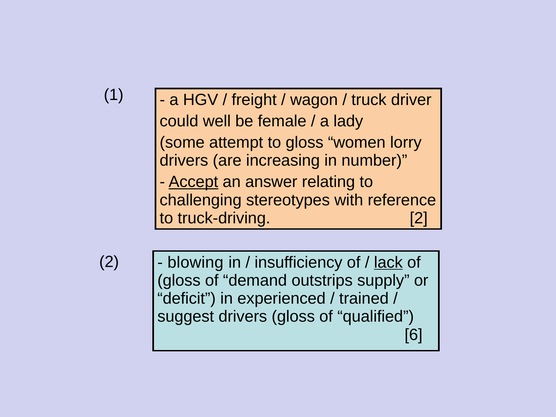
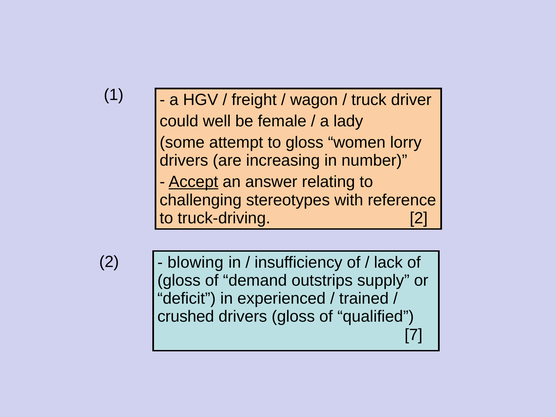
lack underline: present -> none
suggest: suggest -> crushed
6: 6 -> 7
